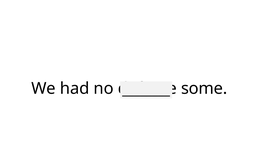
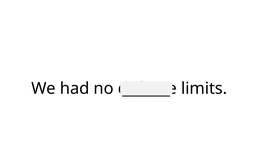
some: some -> limits
